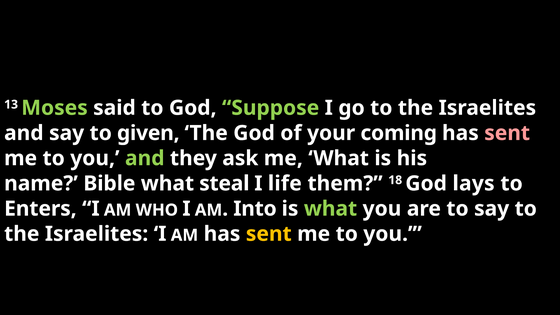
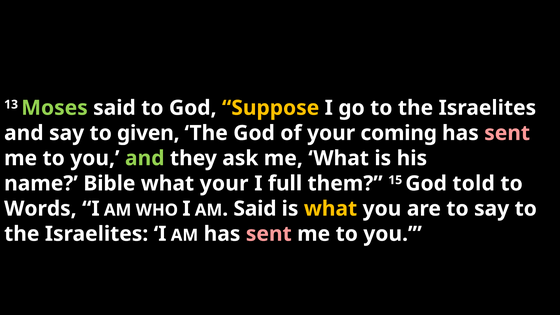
Suppose colour: light green -> yellow
what steal: steal -> your
life: life -> full
18: 18 -> 15
lays: lays -> told
Enters: Enters -> Words
Into at (255, 209): Into -> Said
what at (331, 209) colour: light green -> yellow
sent at (269, 234) colour: yellow -> pink
